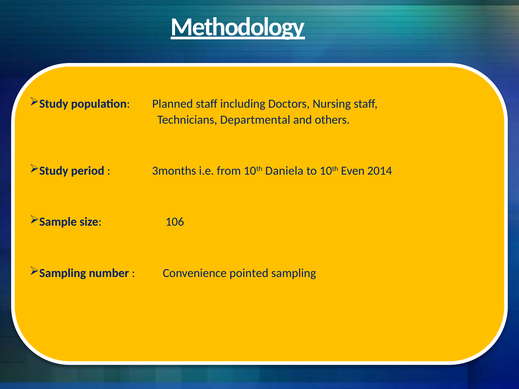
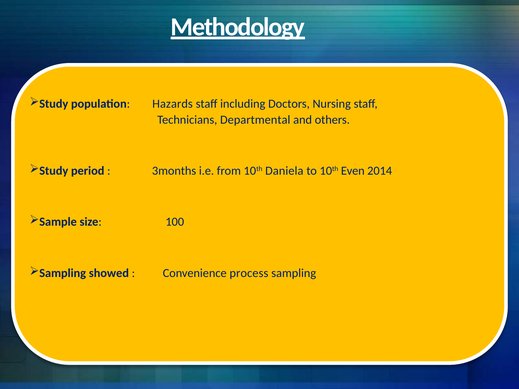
Planned: Planned -> Hazards
106: 106 -> 100
number: number -> showed
pointed: pointed -> process
